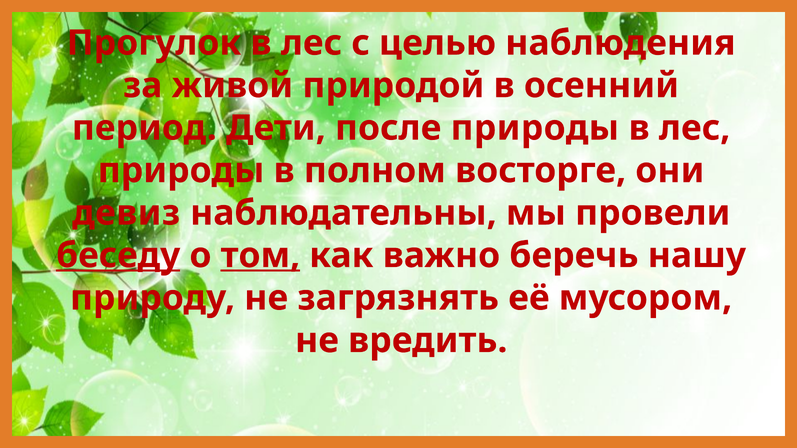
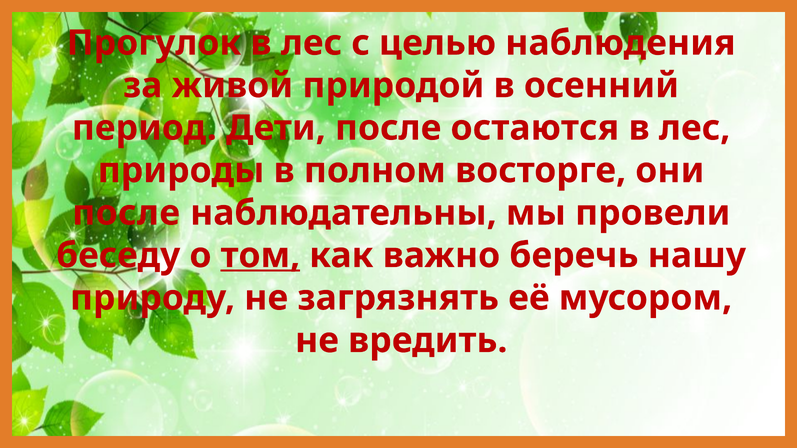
после природы: природы -> остаются
девиз at (126, 213): девиз -> после
беседу underline: present -> none
